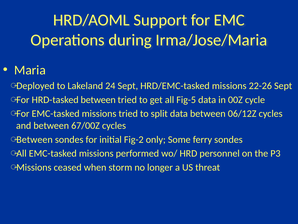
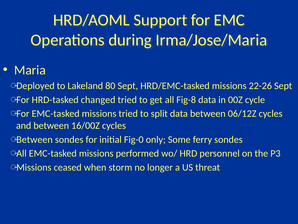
24: 24 -> 80
HRD-tasked between: between -> changed
Fig-5: Fig-5 -> Fig-8
67/00Z: 67/00Z -> 16/00Z
Fig-2: Fig-2 -> Fig-0
